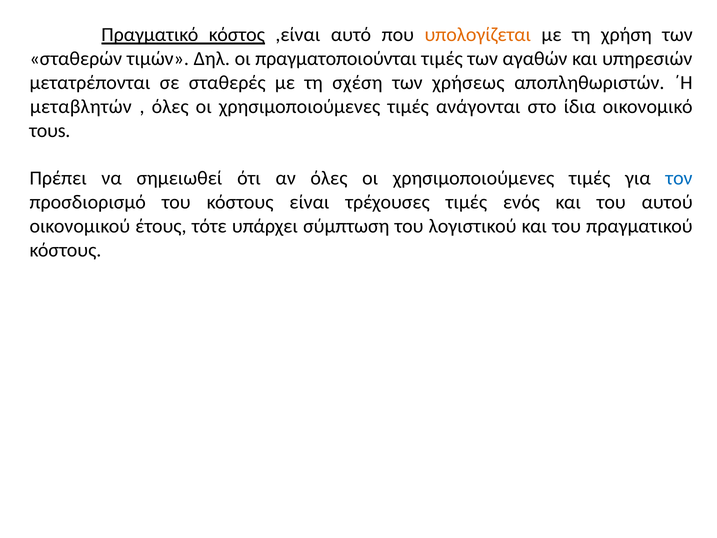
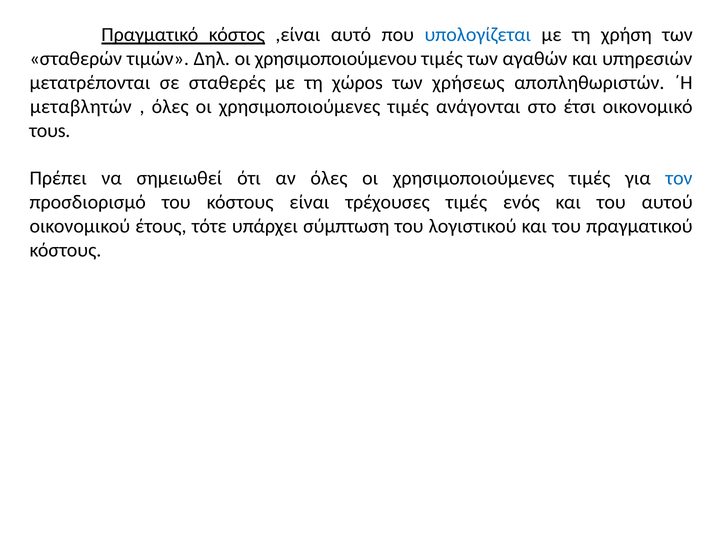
υπολογίζεται colour: orange -> blue
πραγματοποιούνται: πραγματοποιούνται -> χρησιμοποιούμενου
σχέση: σχέση -> χώροs
ίδια: ίδια -> έτσι
